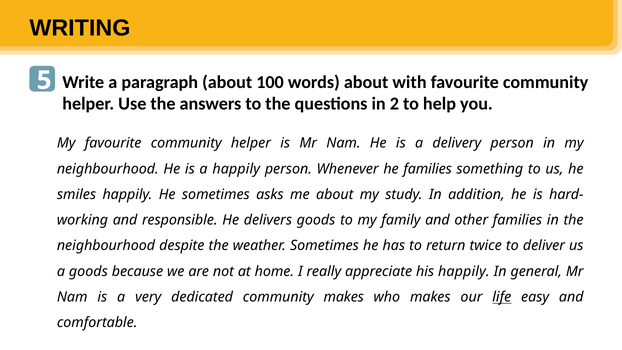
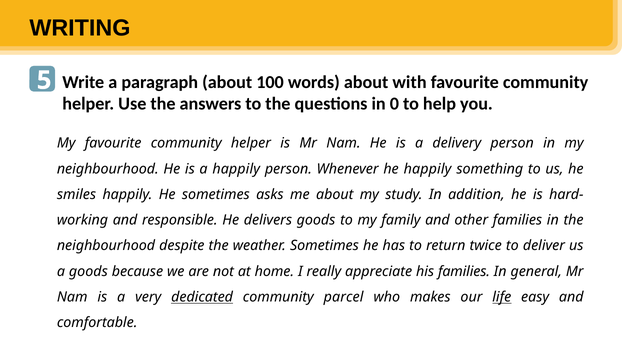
2: 2 -> 0
he families: families -> happily
his happily: happily -> families
dedicated underline: none -> present
community makes: makes -> parcel
